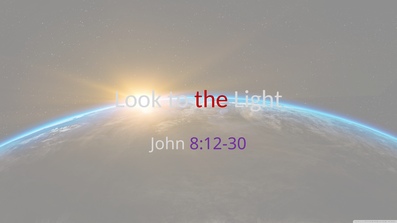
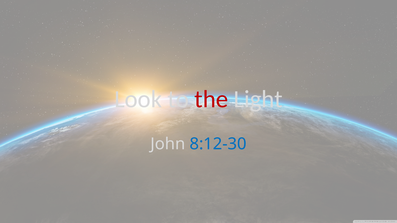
8:12-30 colour: purple -> blue
